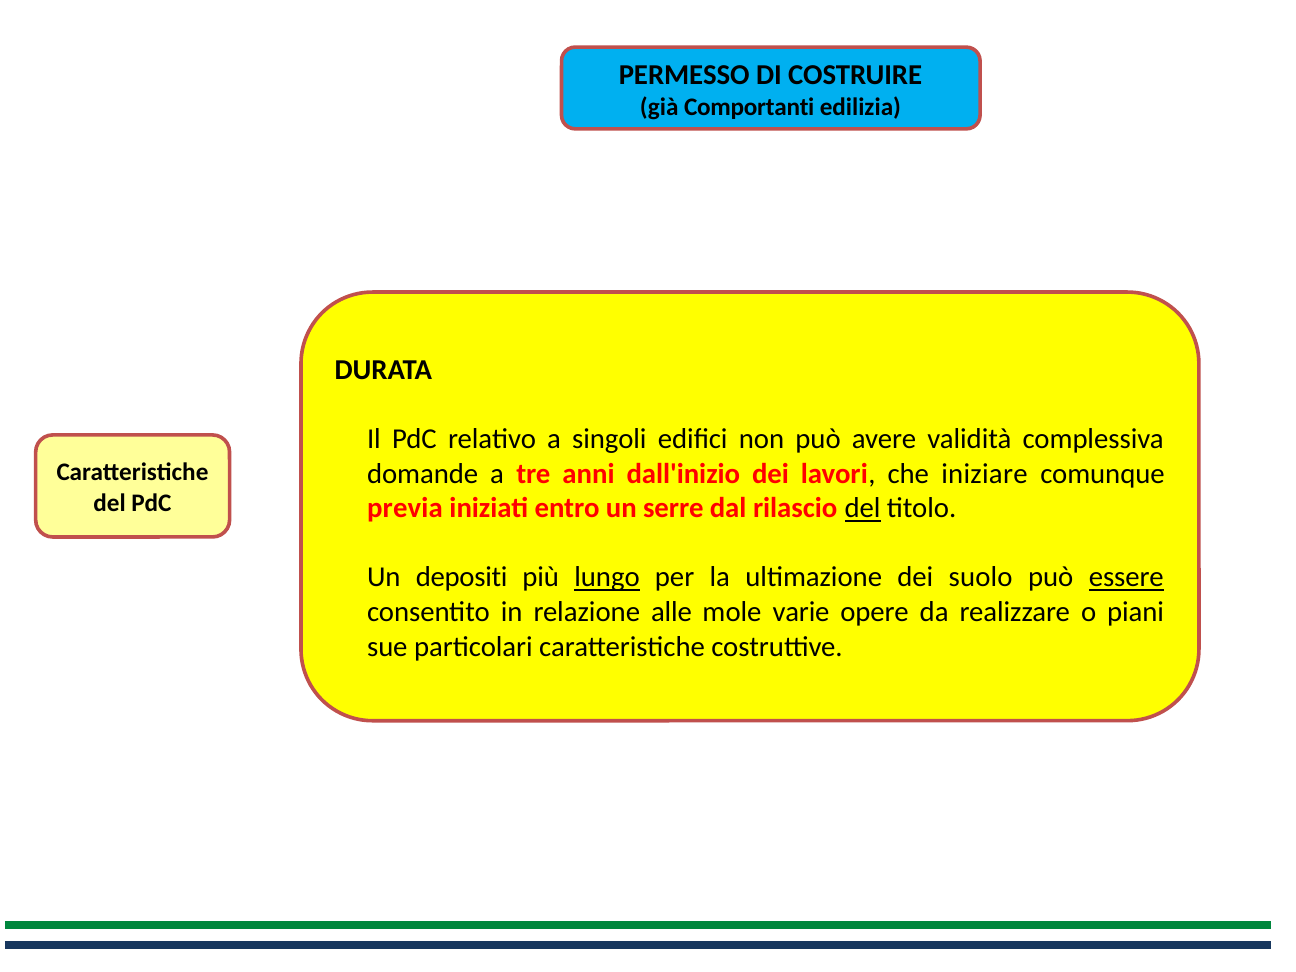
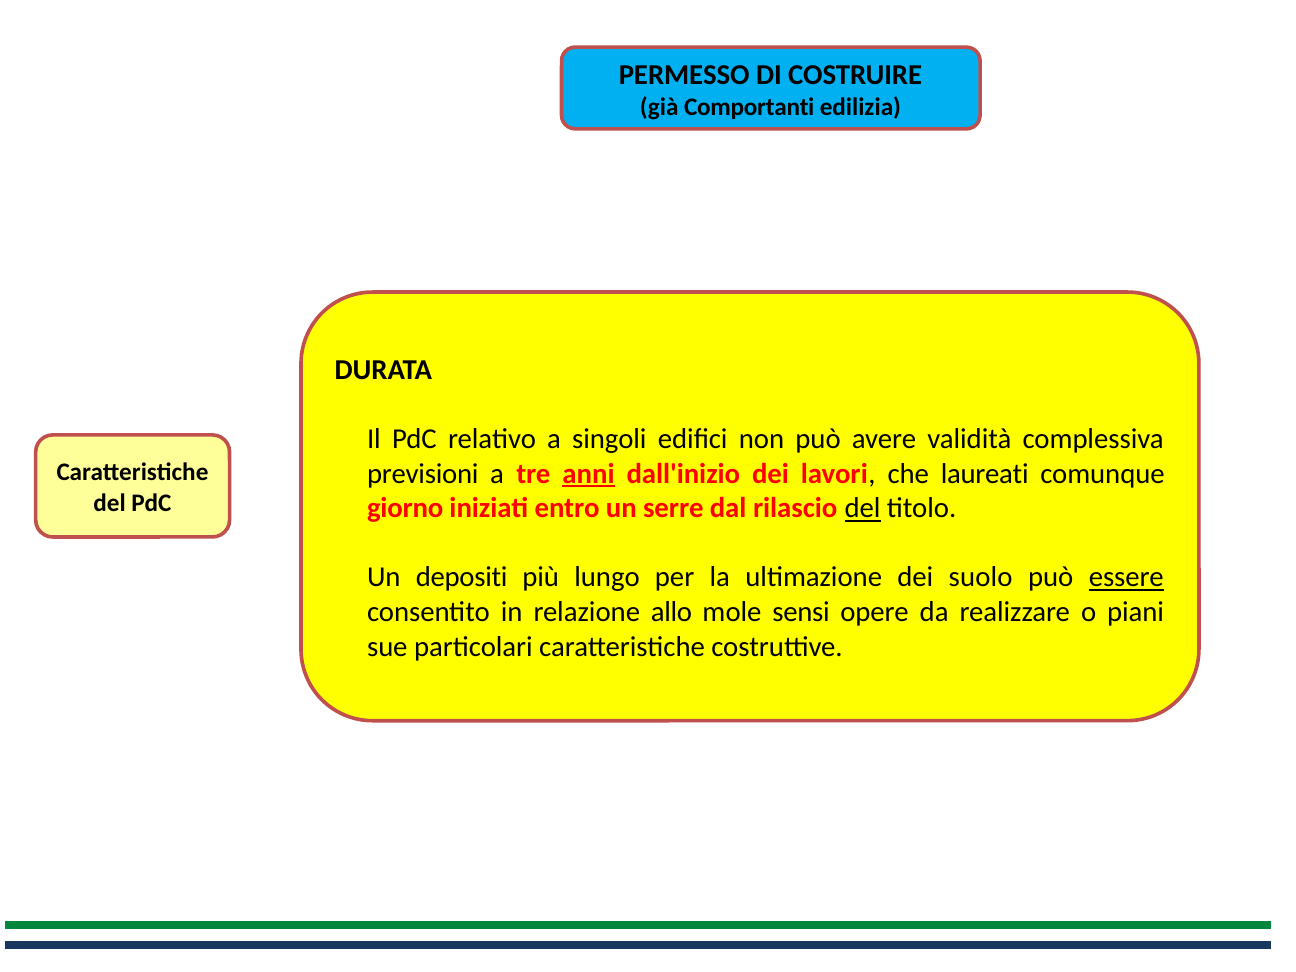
domande: domande -> previsioni
anni underline: none -> present
iniziare: iniziare -> laureati
previa: previa -> giorno
lungo underline: present -> none
alle: alle -> allo
varie: varie -> sensi
